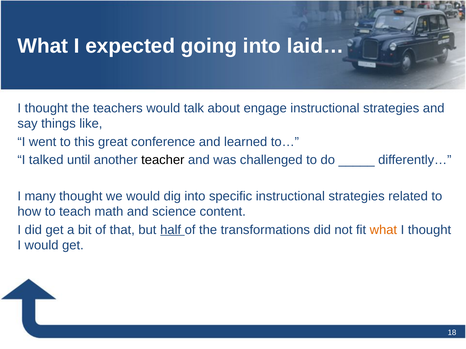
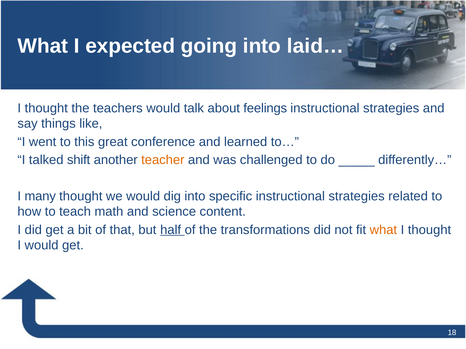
engage: engage -> feelings
until: until -> shift
teacher colour: black -> orange
